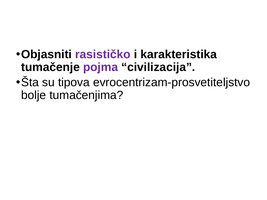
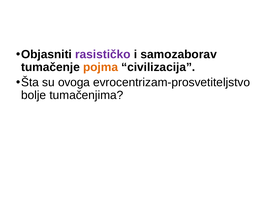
karakteristika: karakteristika -> samozaborav
pojma colour: purple -> orange
tipova: tipova -> ovoga
